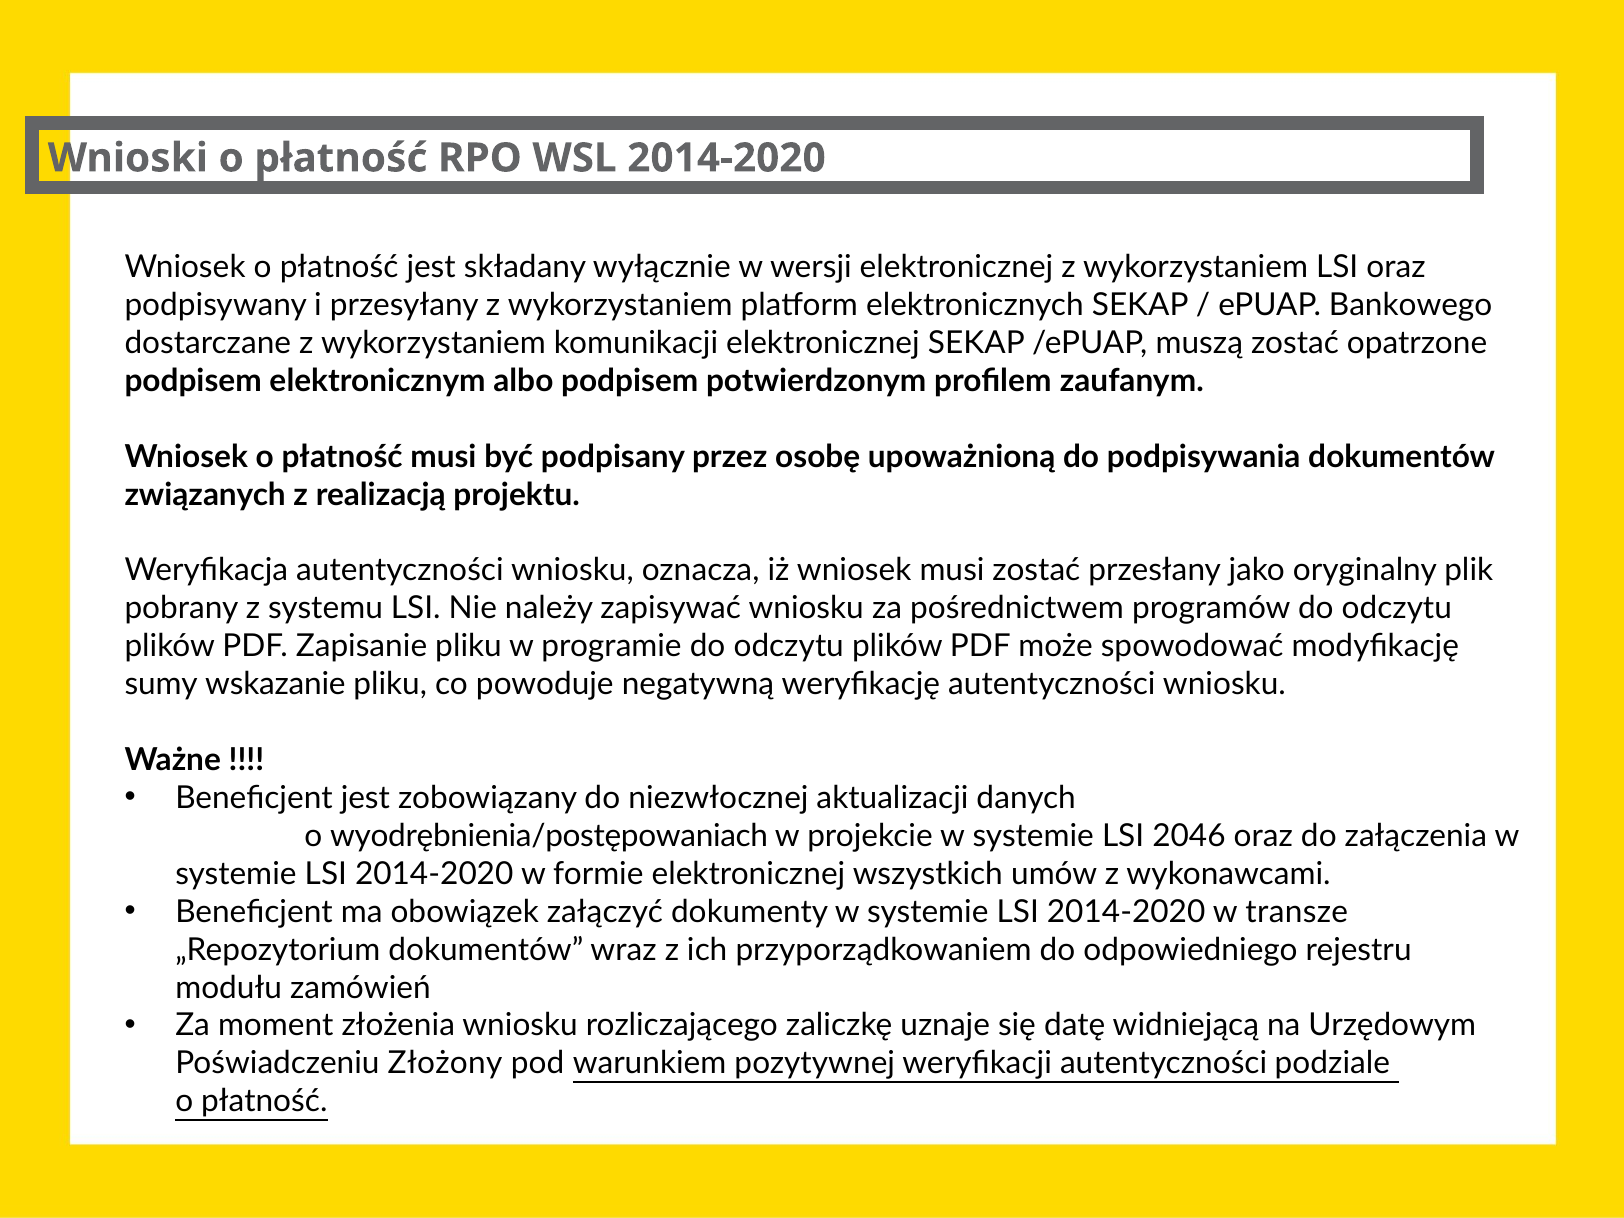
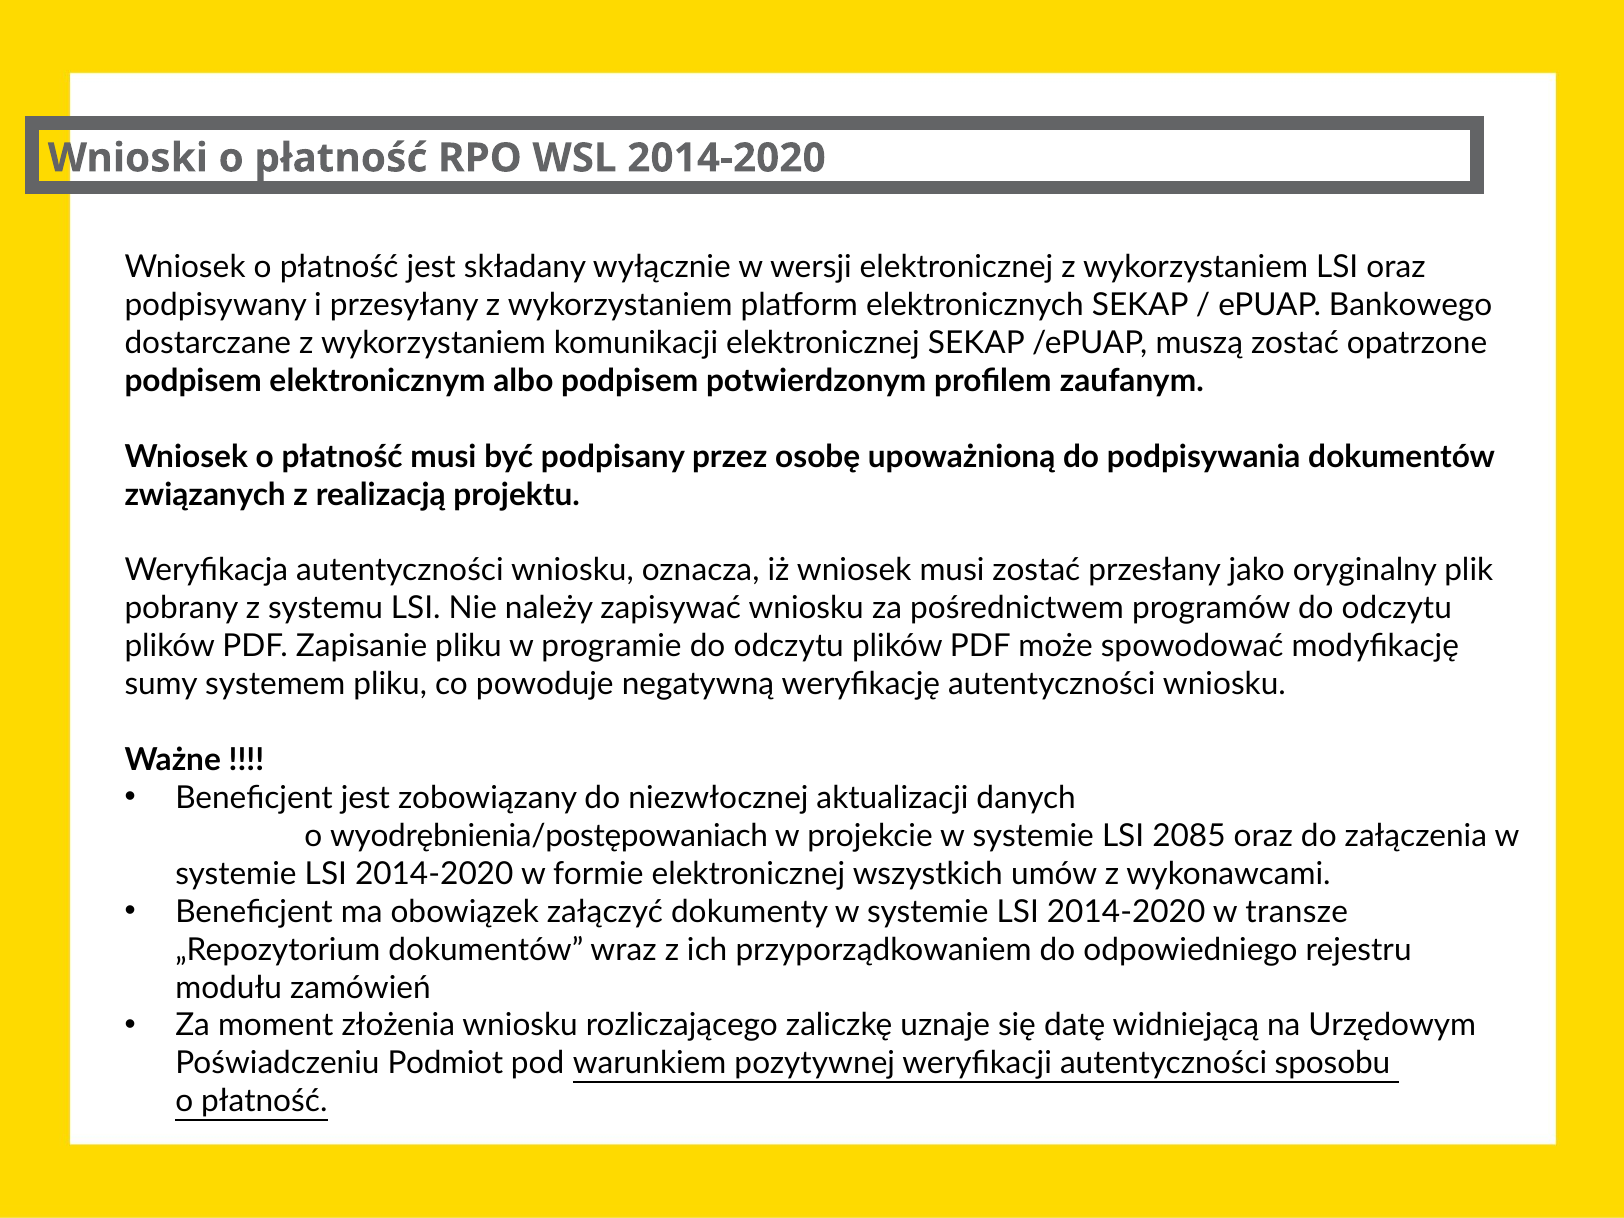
wskazanie: wskazanie -> systemem
2046: 2046 -> 2085
Złożony: Złożony -> Podmiot
podziale: podziale -> sposobu
